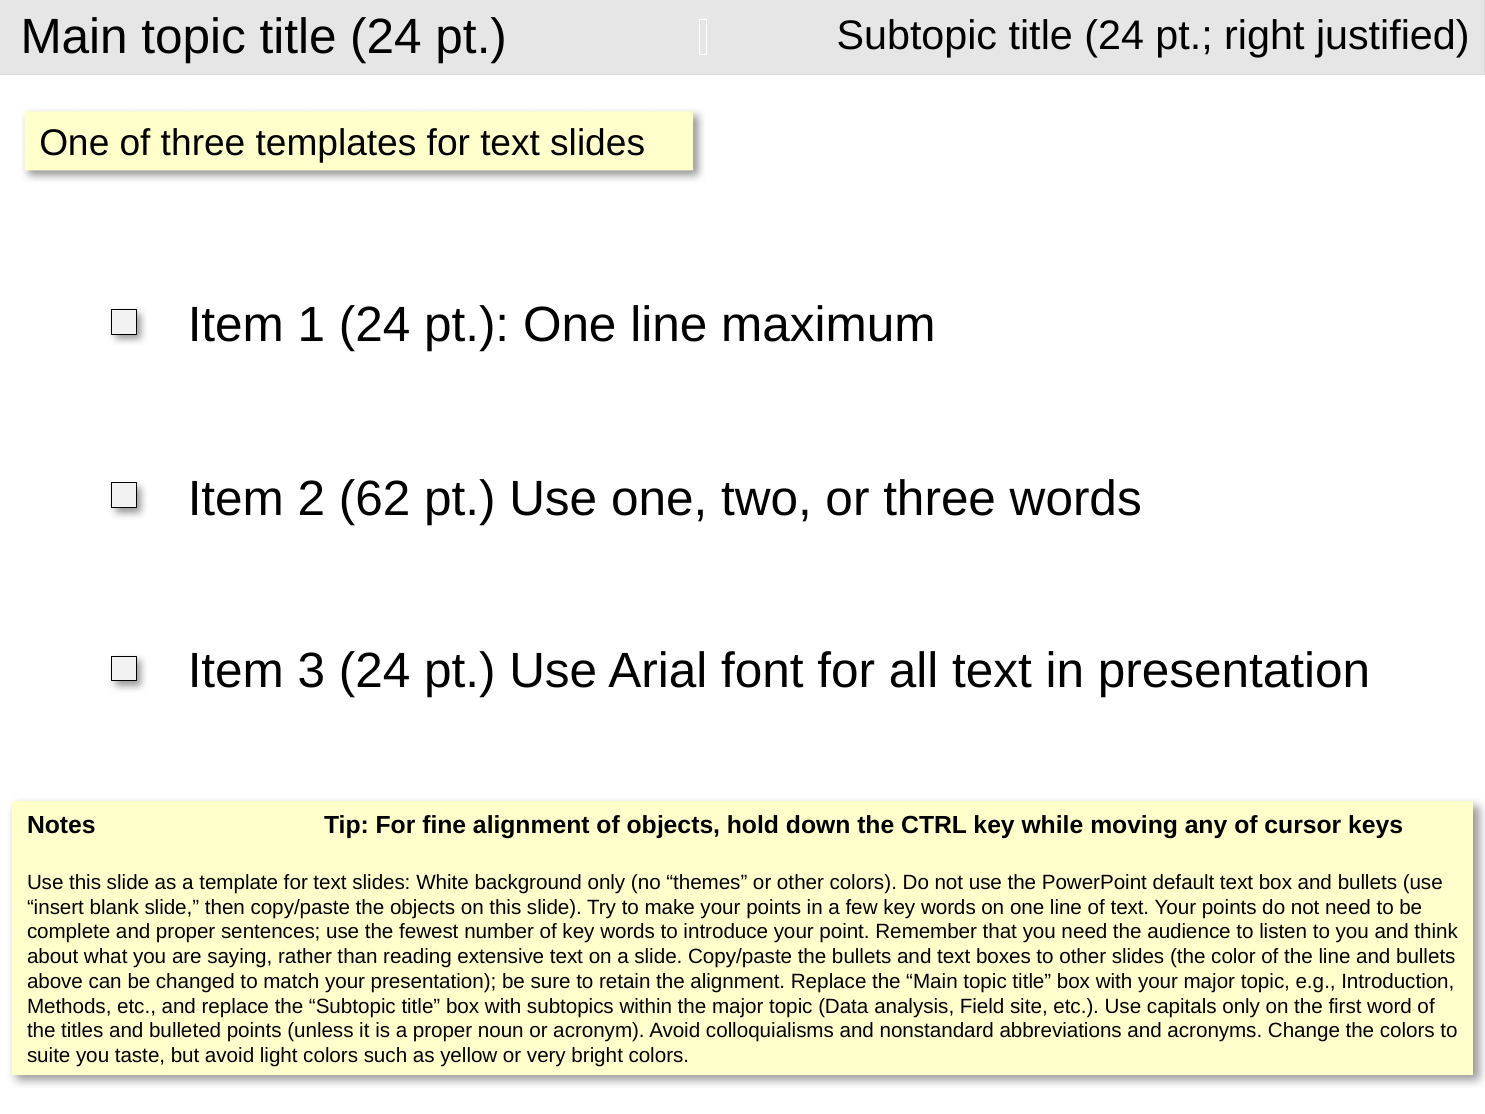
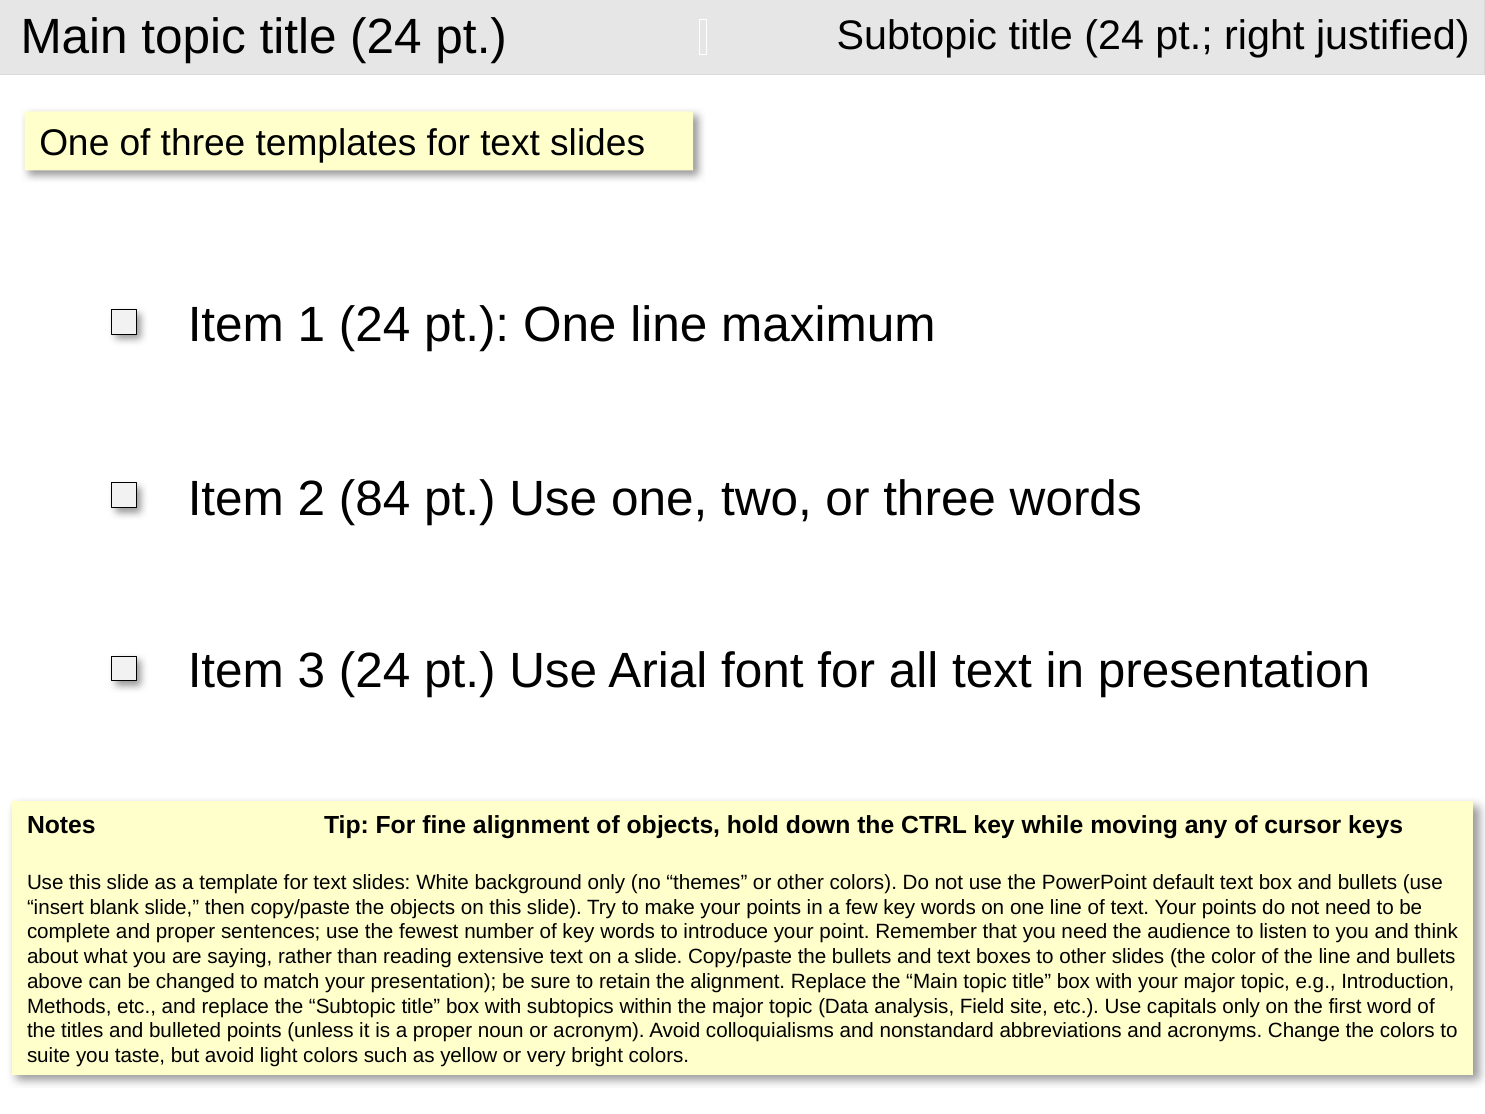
62: 62 -> 84
